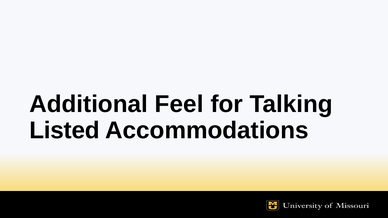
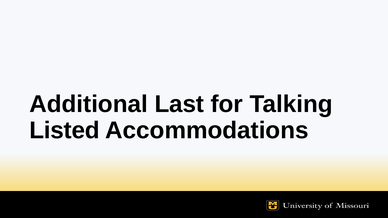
Feel: Feel -> Last
